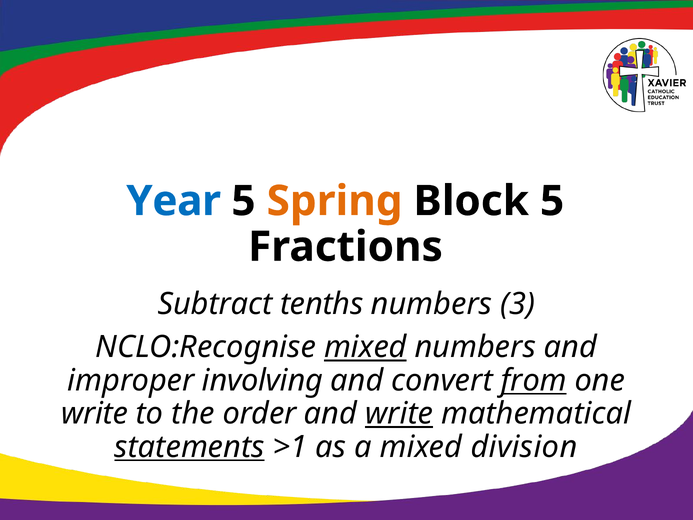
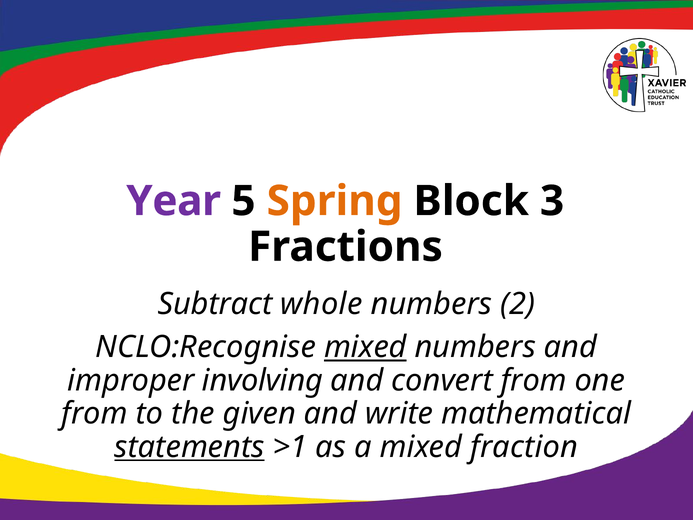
Year colour: blue -> purple
Block 5: 5 -> 3
tenths: tenths -> whole
3: 3 -> 2
from at (534, 380) underline: present -> none
write at (95, 414): write -> from
order: order -> given
write at (399, 414) underline: present -> none
division: division -> fraction
